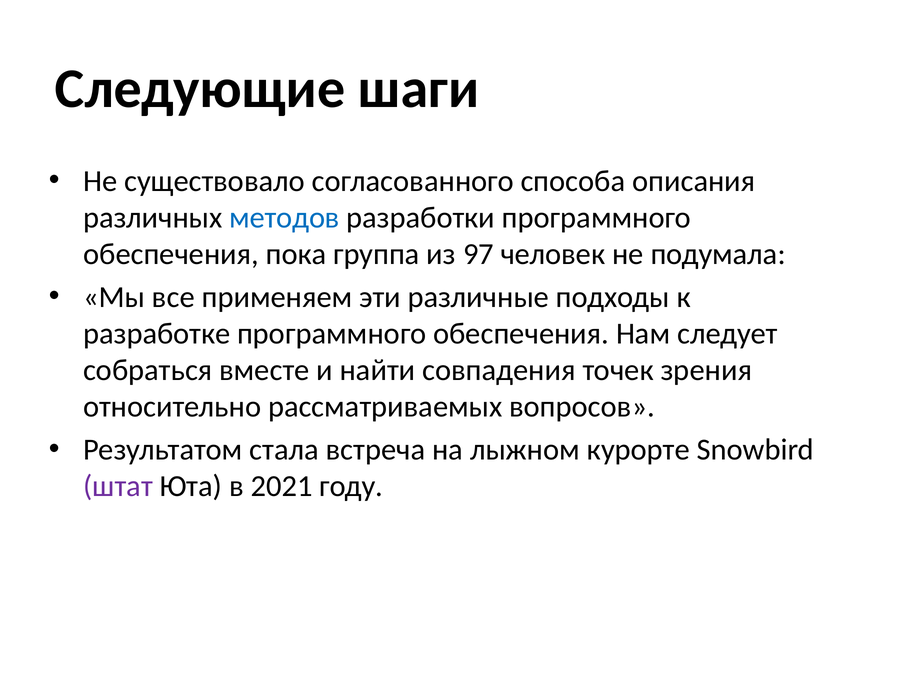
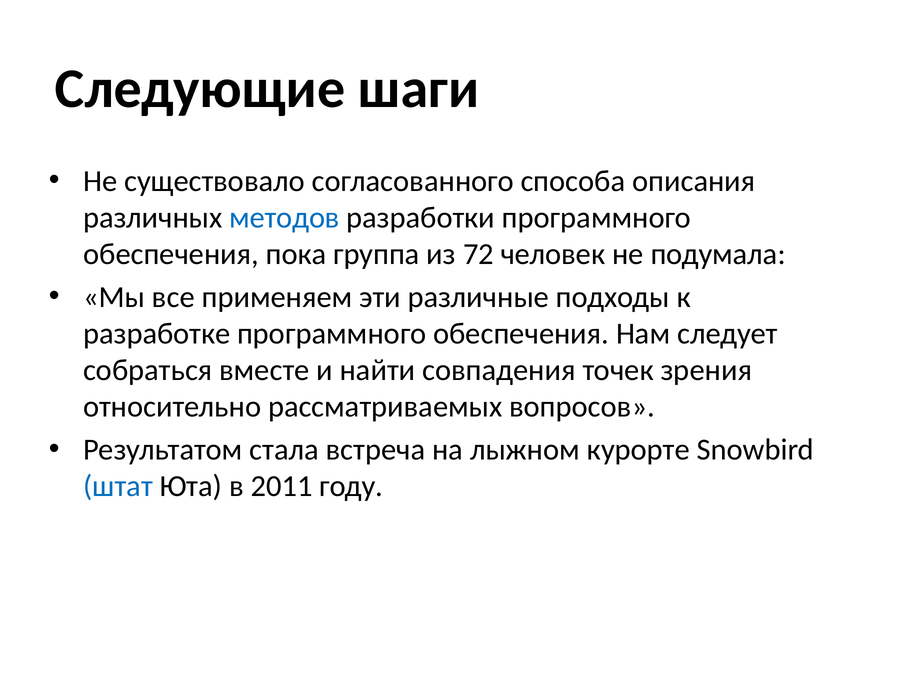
97: 97 -> 72
штат colour: purple -> blue
2021: 2021 -> 2011
